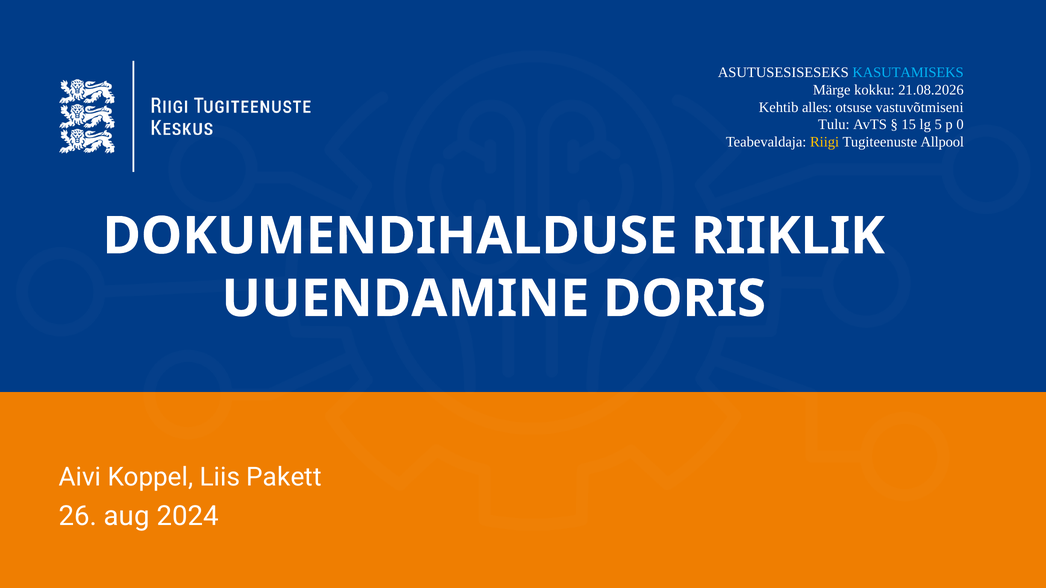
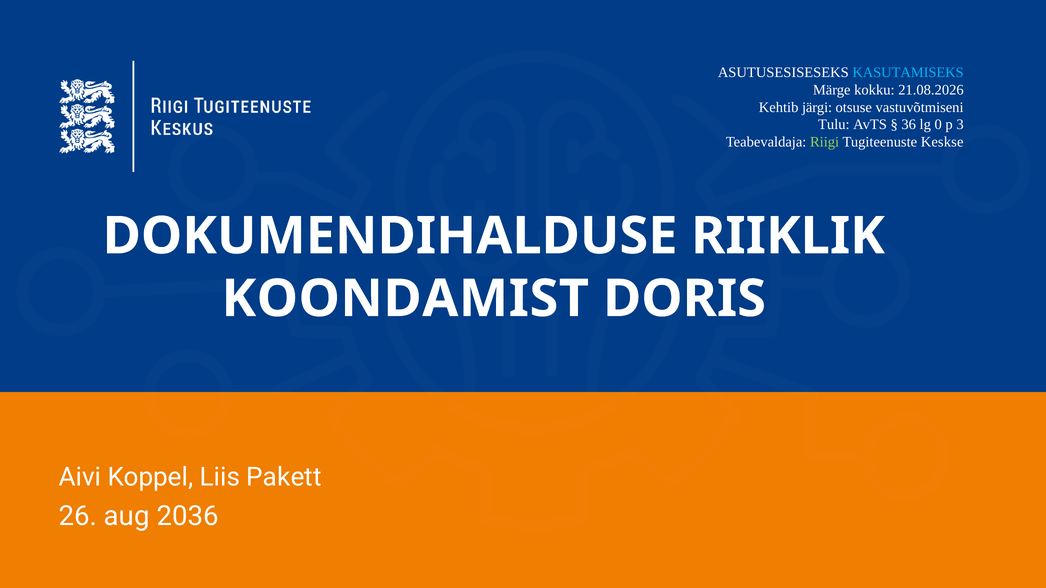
alles: alles -> järgi
15: 15 -> 36
5: 5 -> 0
0: 0 -> 3
Riigi colour: yellow -> light green
Allpool: Allpool -> Keskse
UUENDAMINE: UUENDAMINE -> KOONDAMIST
2024: 2024 -> 2036
